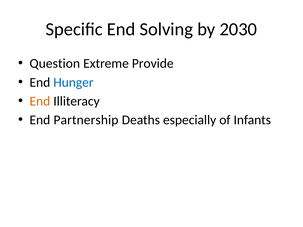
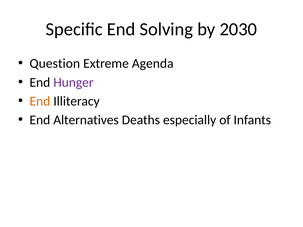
Provide: Provide -> Agenda
Hunger colour: blue -> purple
Partnership: Partnership -> Alternatives
